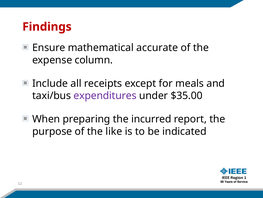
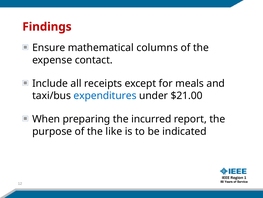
accurate: accurate -> columns
column: column -> contact
expenditures colour: purple -> blue
$35.00: $35.00 -> $21.00
